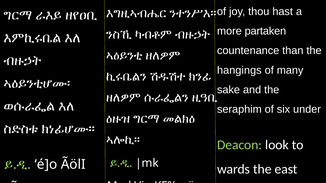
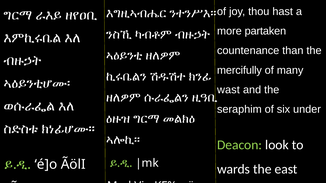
hangings: hangings -> mercifully
sake: sake -> wast
